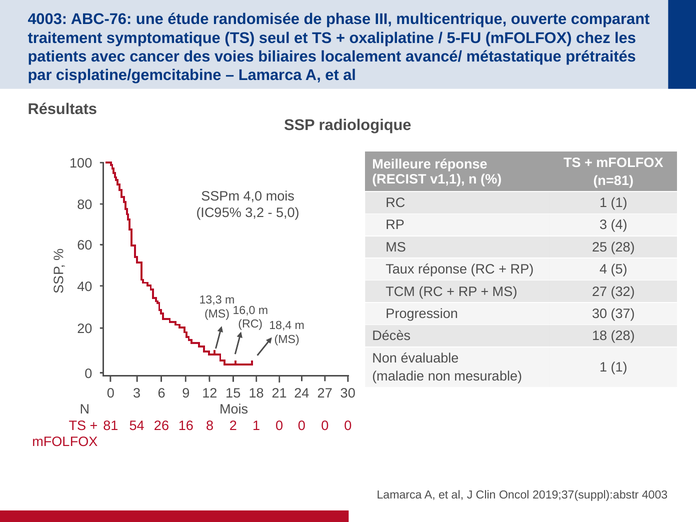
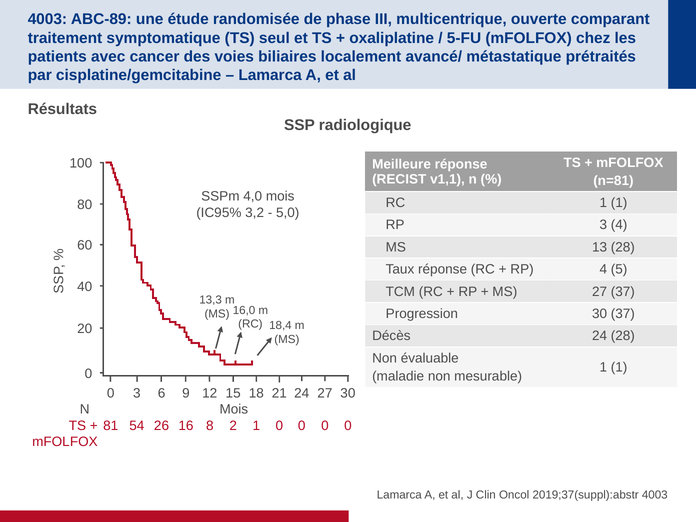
ABC-76: ABC-76 -> ABC-89
25: 25 -> 13
27 32: 32 -> 37
Décès 18: 18 -> 24
